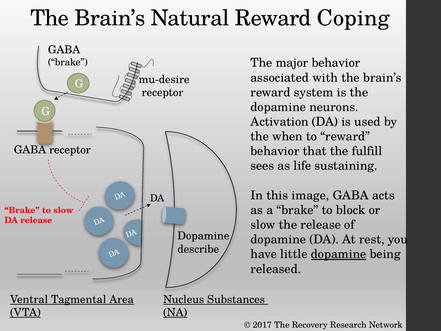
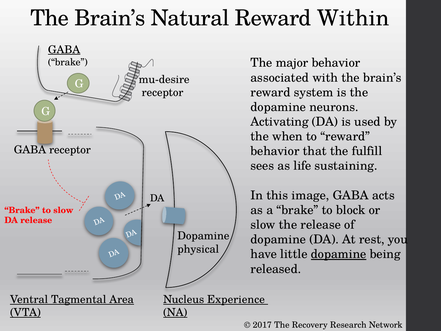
Coping: Coping -> Within
GABA at (64, 50) underline: none -> present
Activation: Activation -> Activating
describe: describe -> physical
Substances: Substances -> Experience
